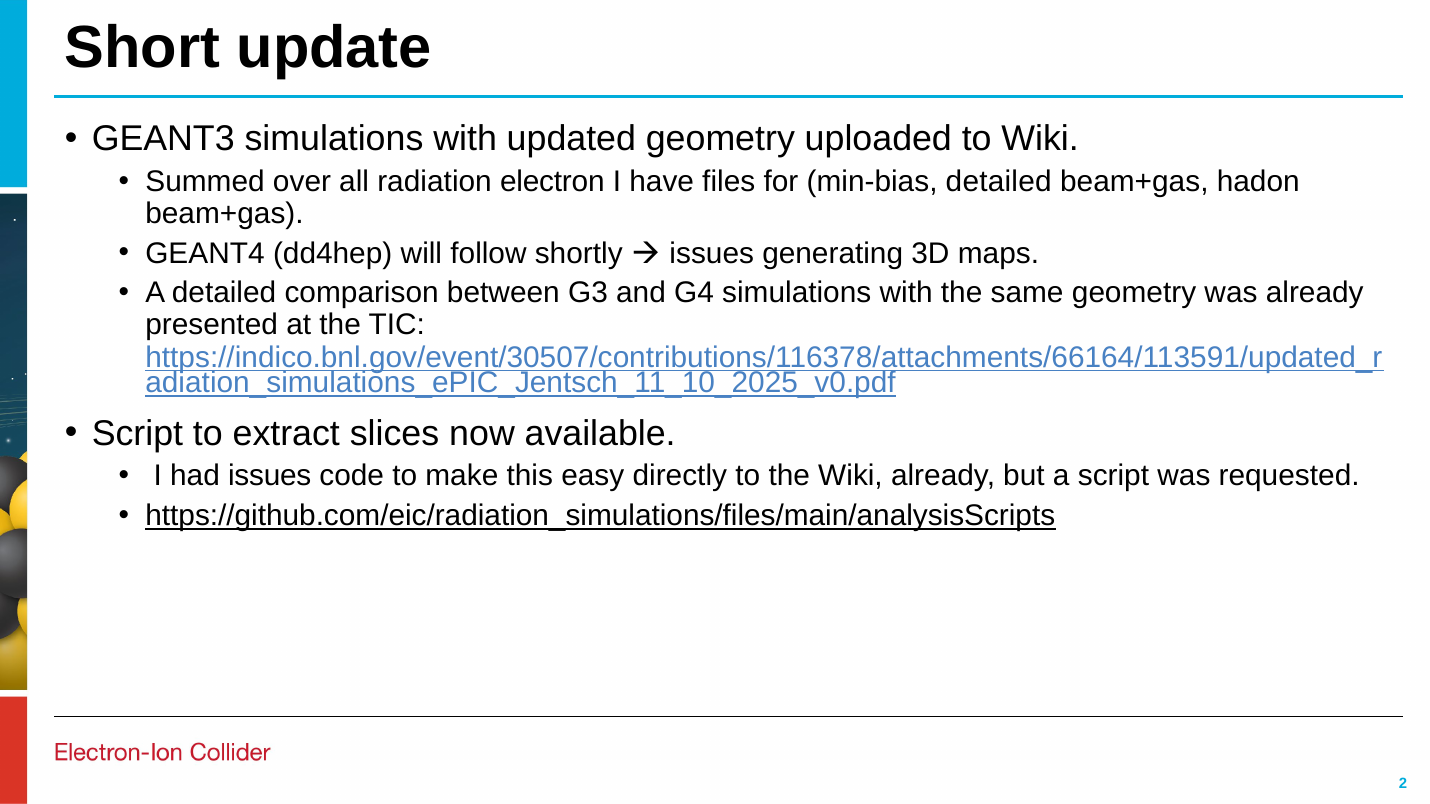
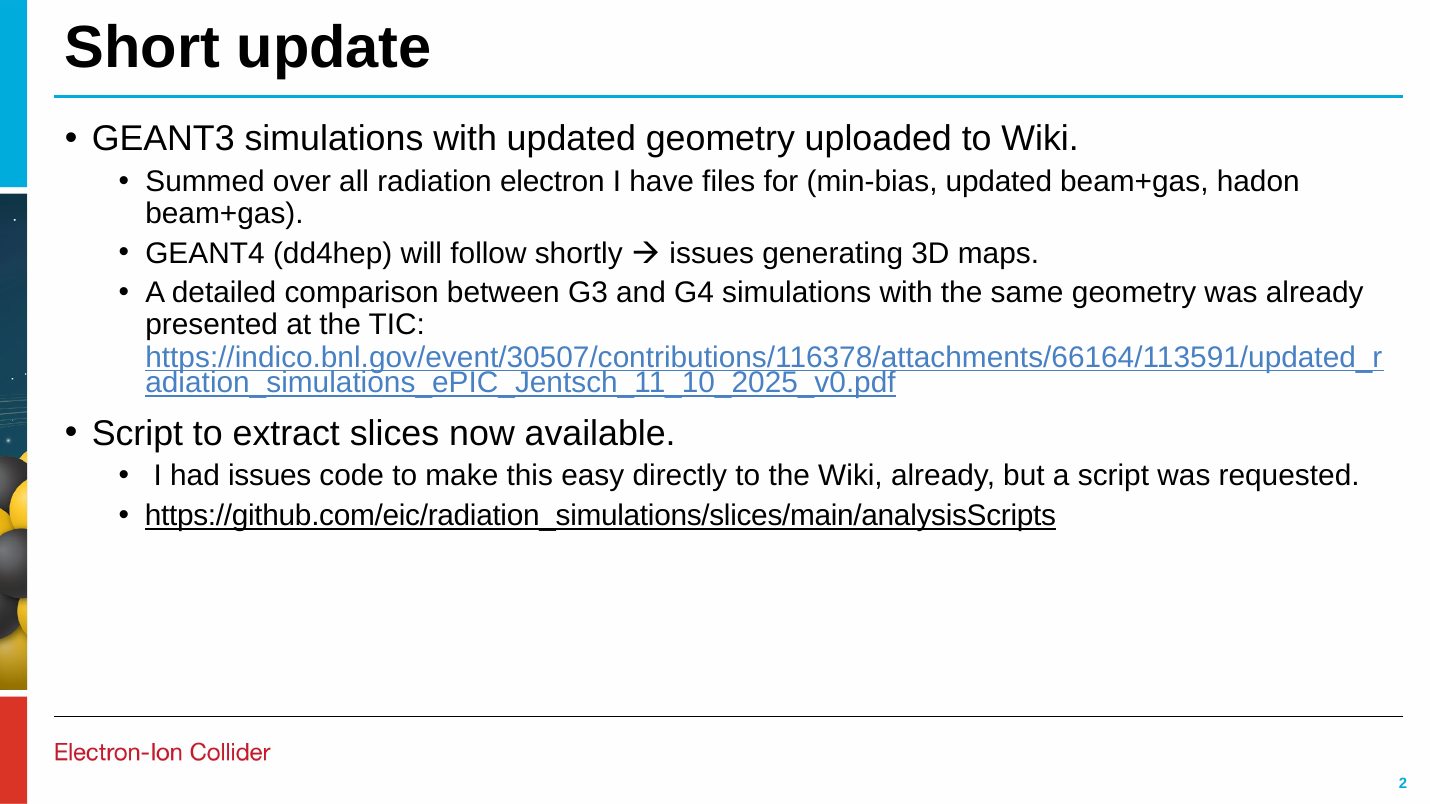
min-bias detailed: detailed -> updated
https://github.com/eic/radiation_simulations/files/main/analysisScripts: https://github.com/eic/radiation_simulations/files/main/analysisScripts -> https://github.com/eic/radiation_simulations/slices/main/analysisScripts
